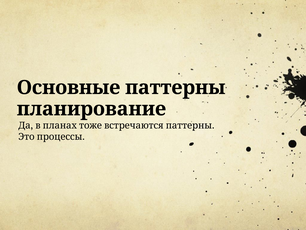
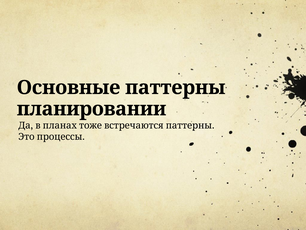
планирование: планирование -> планировании
